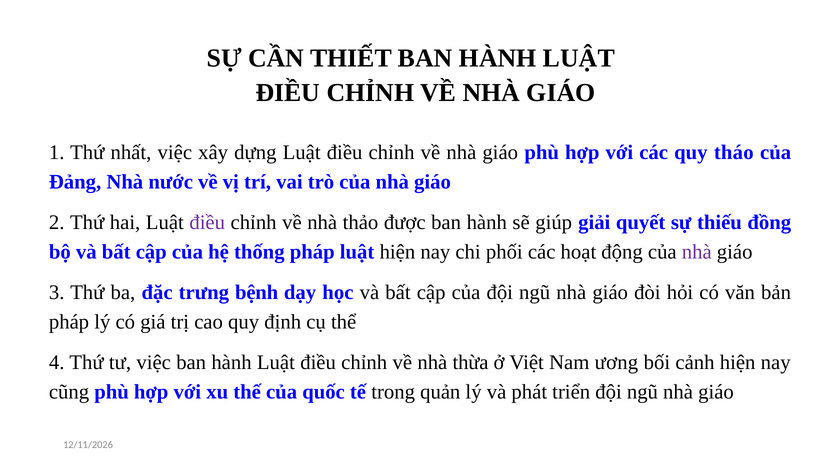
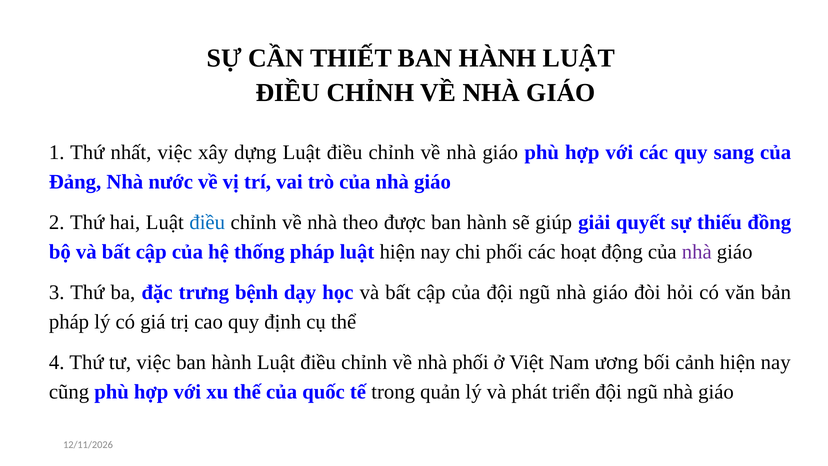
tháo: tháo -> sang
điều at (207, 222) colour: purple -> blue
thảo: thảo -> theo
nhà thừa: thừa -> phối
